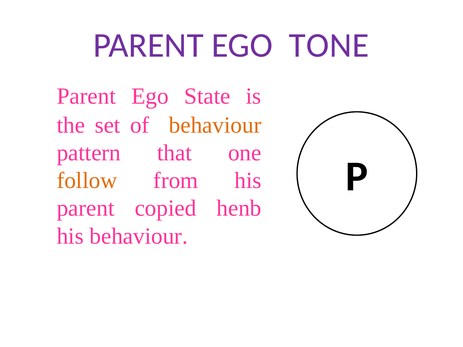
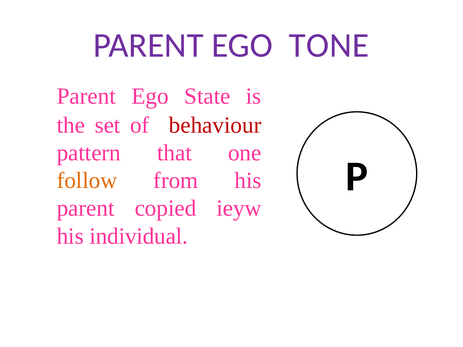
behaviour at (215, 125) colour: orange -> red
henb: henb -> ieyw
his behaviour: behaviour -> individual
